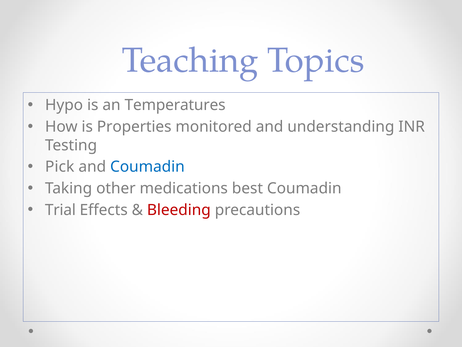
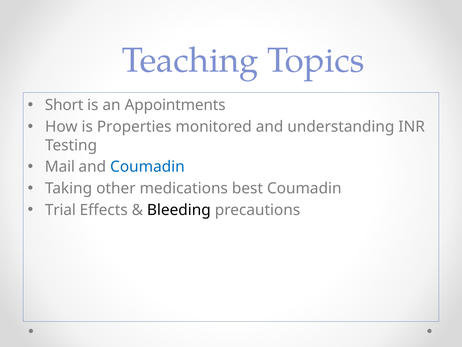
Hypo: Hypo -> Short
Temperatures: Temperatures -> Appointments
Pick: Pick -> Mail
Bleeding colour: red -> black
